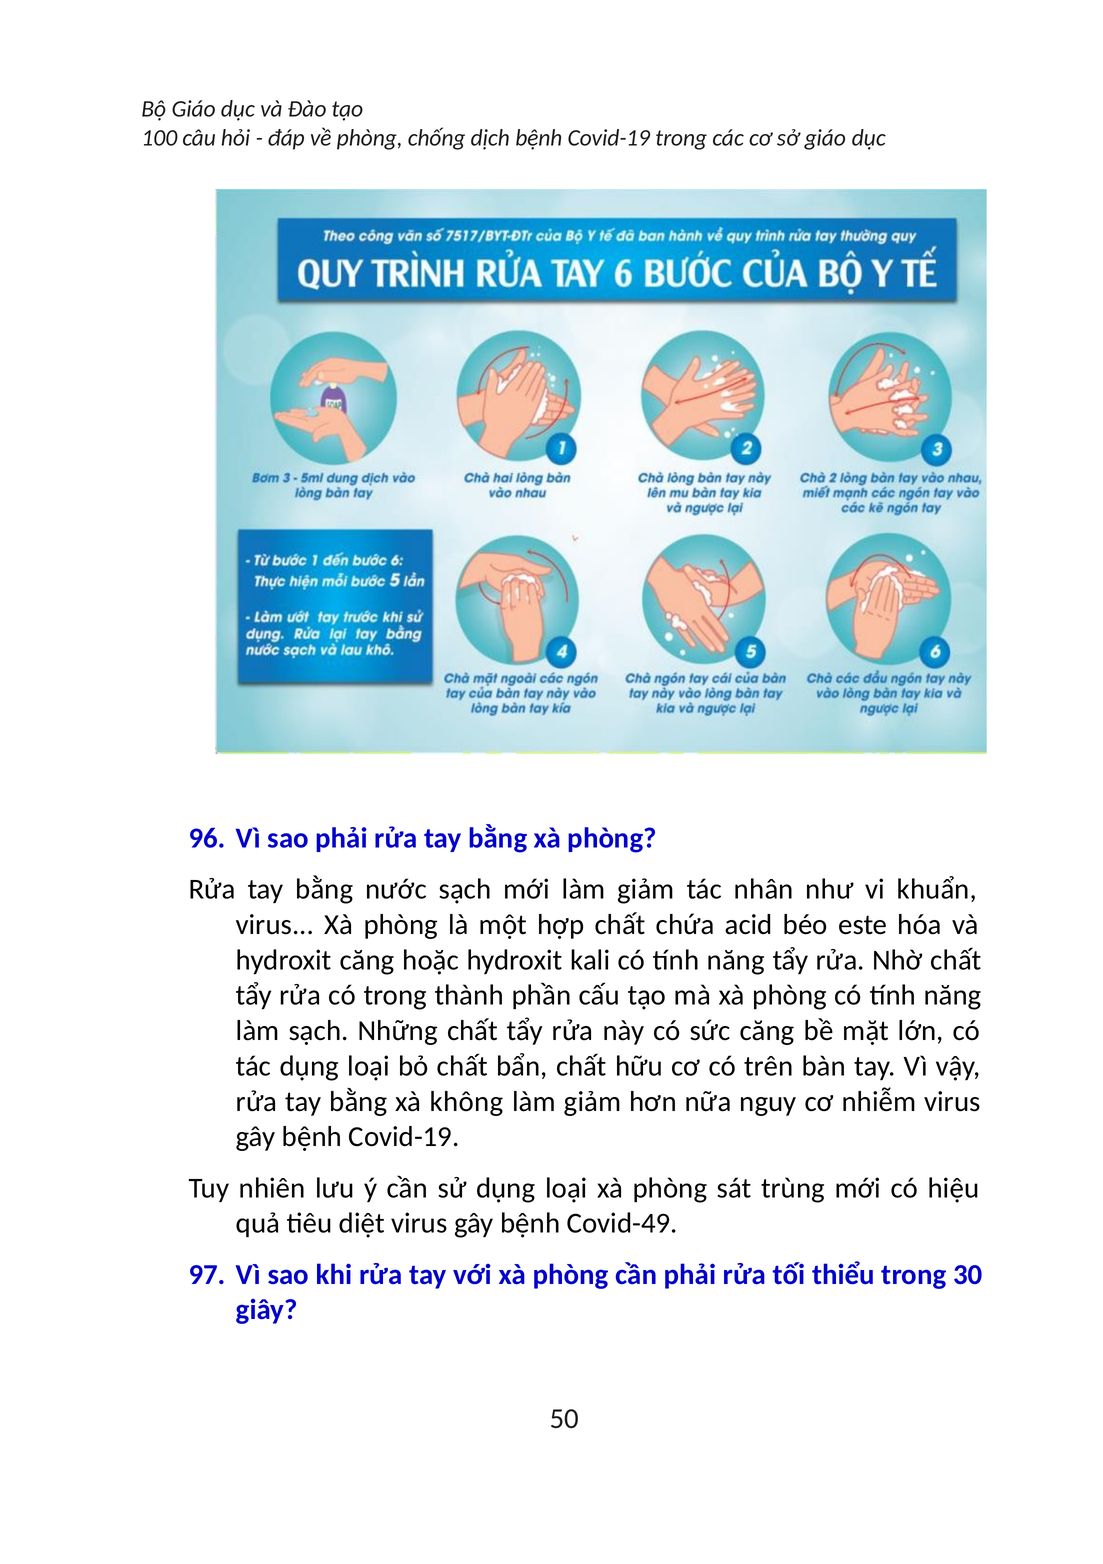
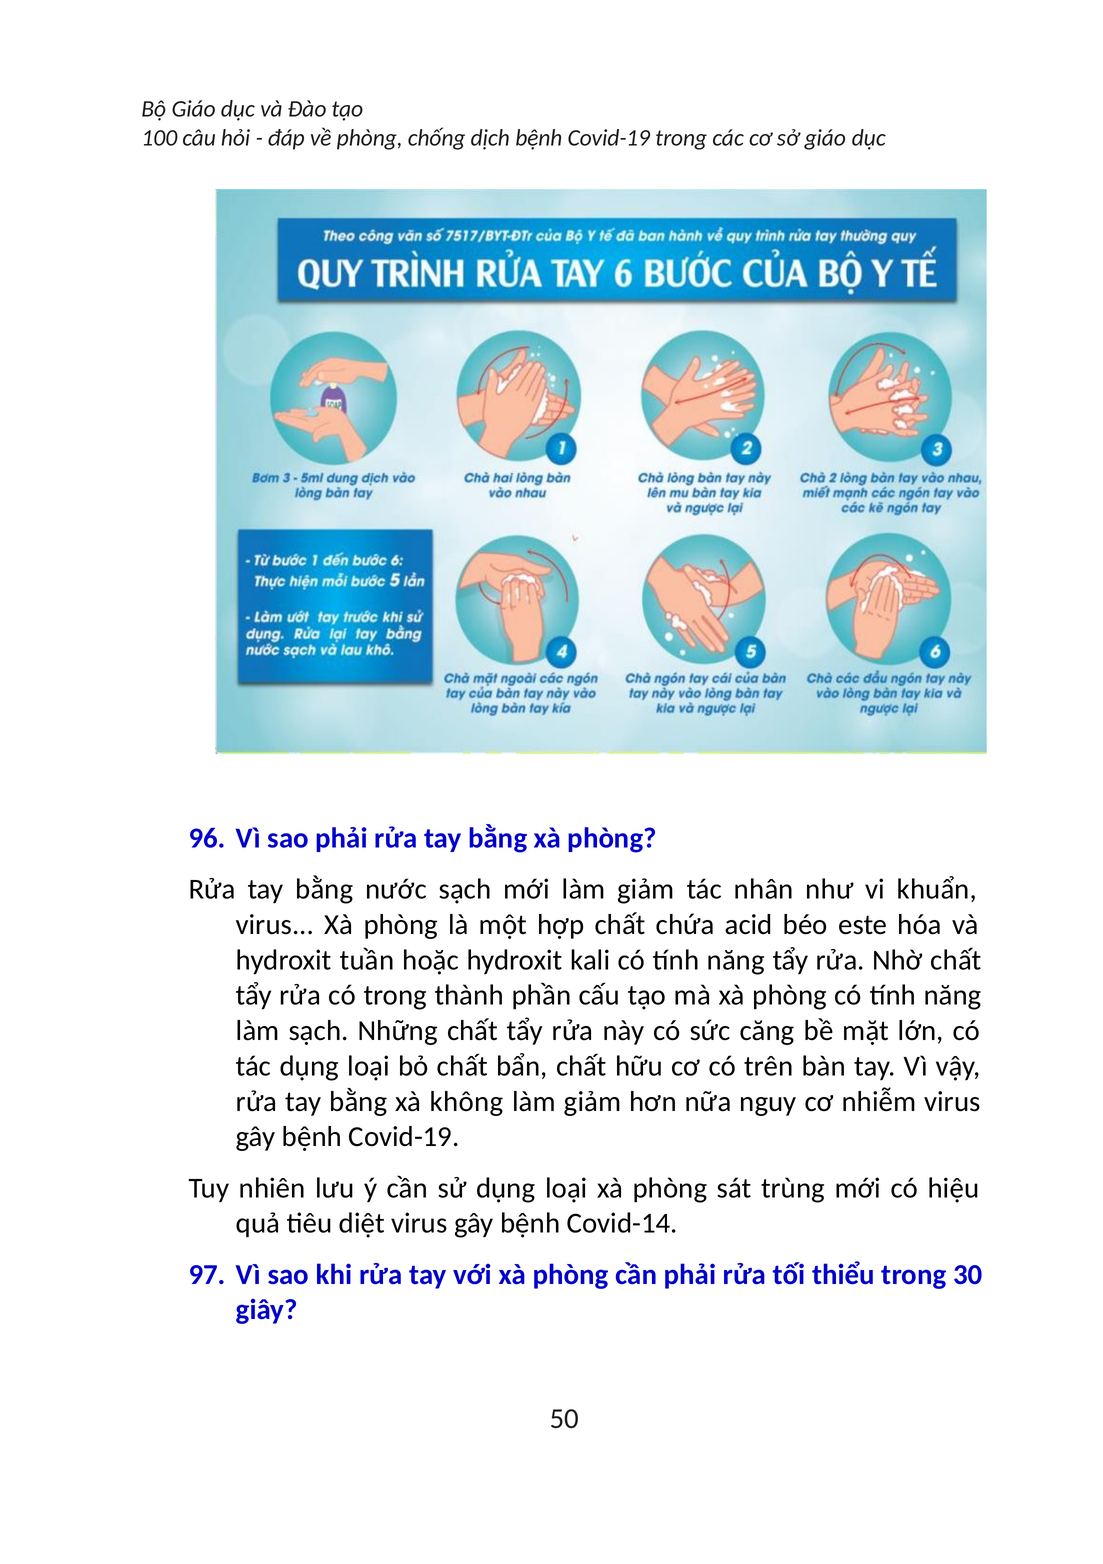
hydroxit căng: căng -> tuần
Covid-49: Covid-49 -> Covid-14
